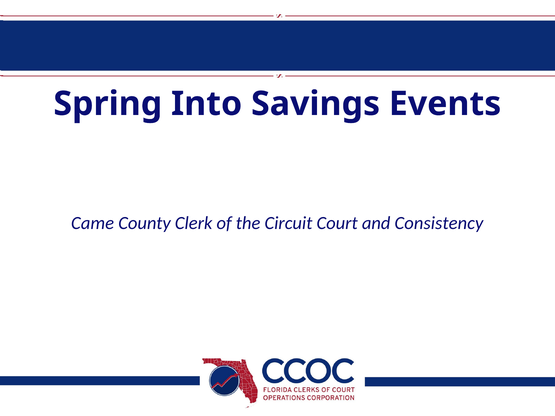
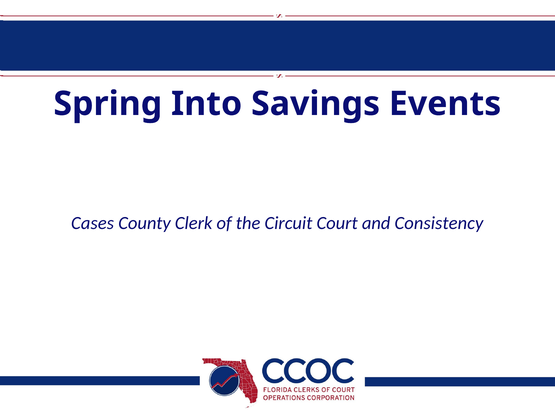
Came: Came -> Cases
